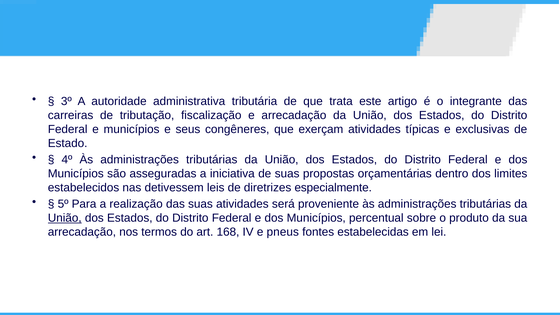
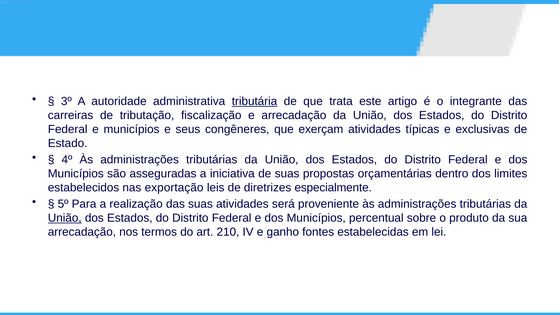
tributária underline: none -> present
detivessem: detivessem -> exportação
168: 168 -> 210
pneus: pneus -> ganho
